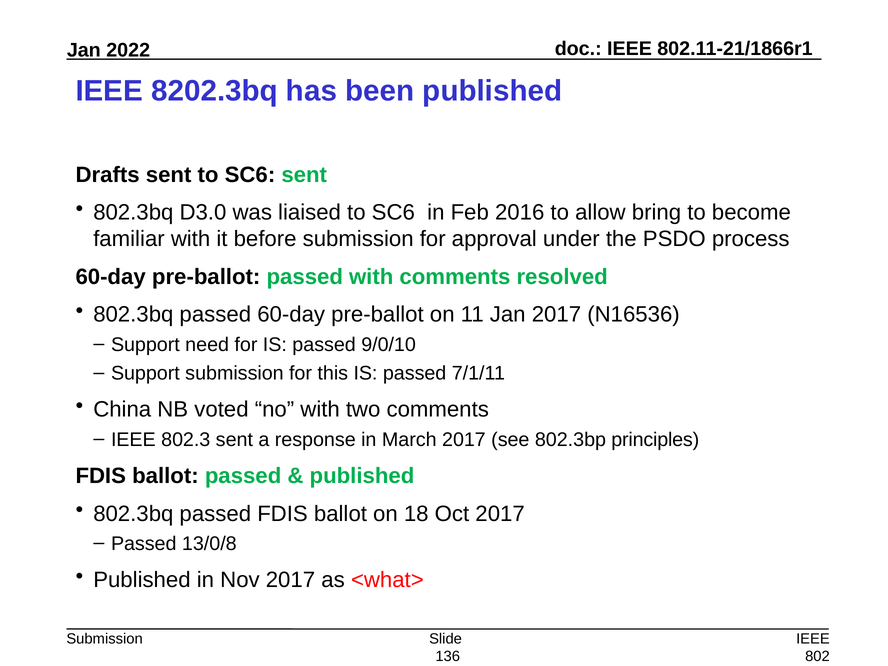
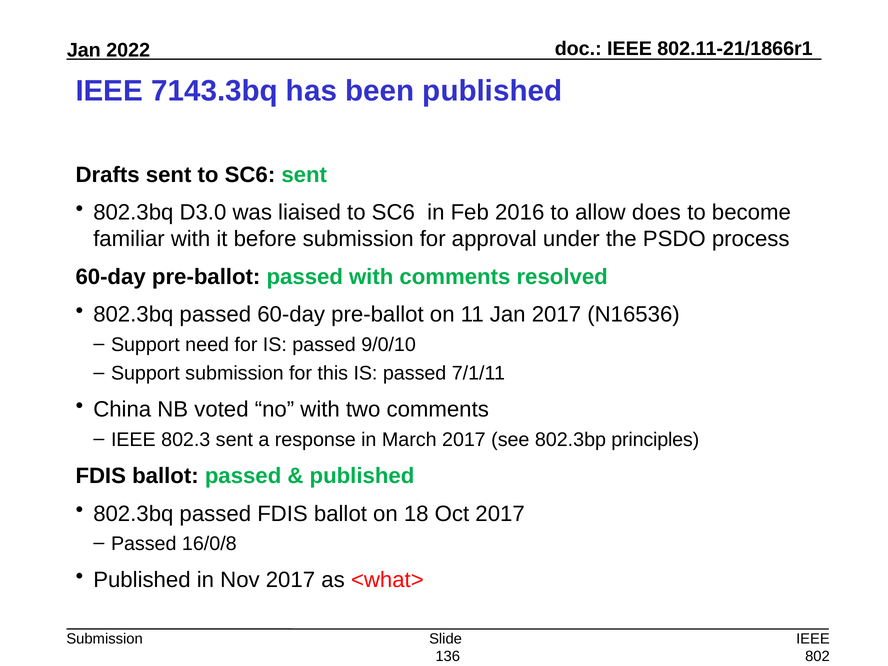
8202.3bq: 8202.3bq -> 7143.3bq
bring: bring -> does
13/0/8: 13/0/8 -> 16/0/8
